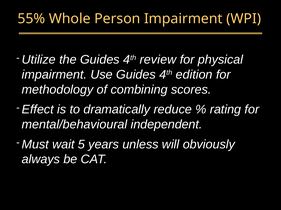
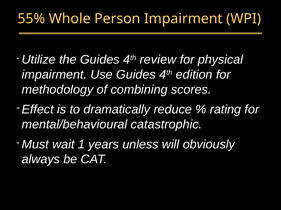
independent: independent -> catastrophic
5: 5 -> 1
